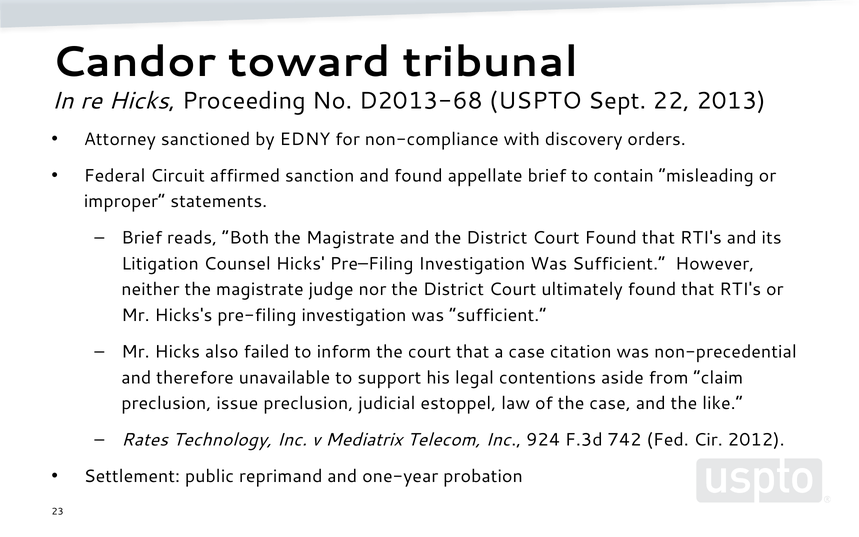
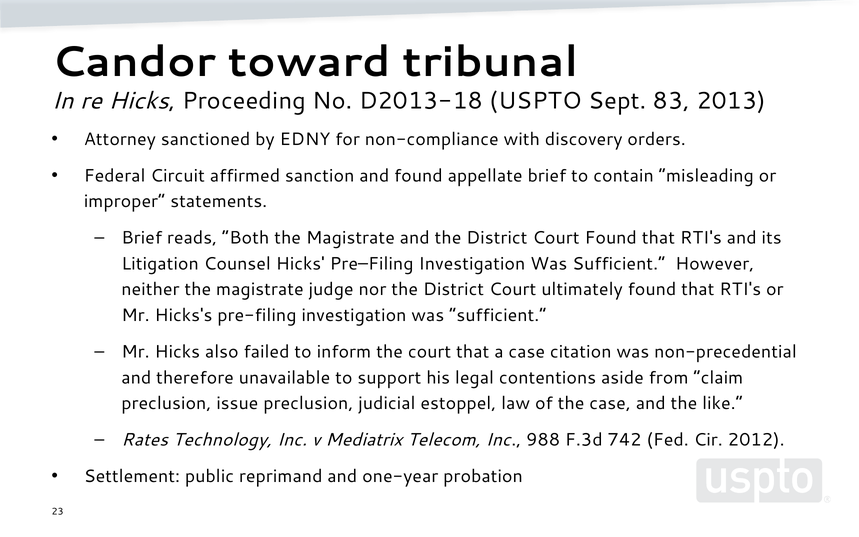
D2013-68: D2013-68 -> D2013-18
22: 22 -> 83
924: 924 -> 988
